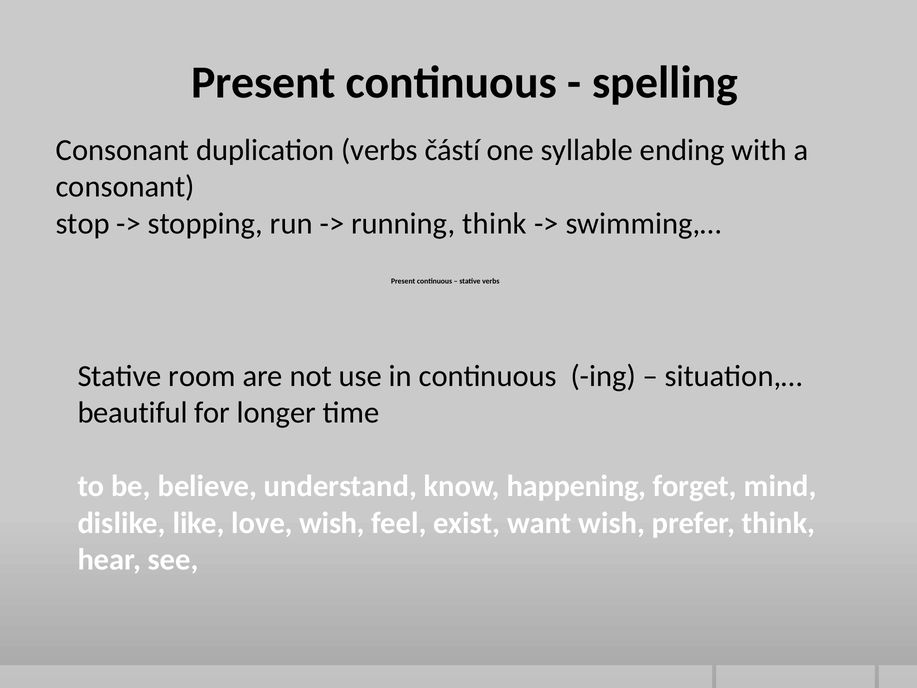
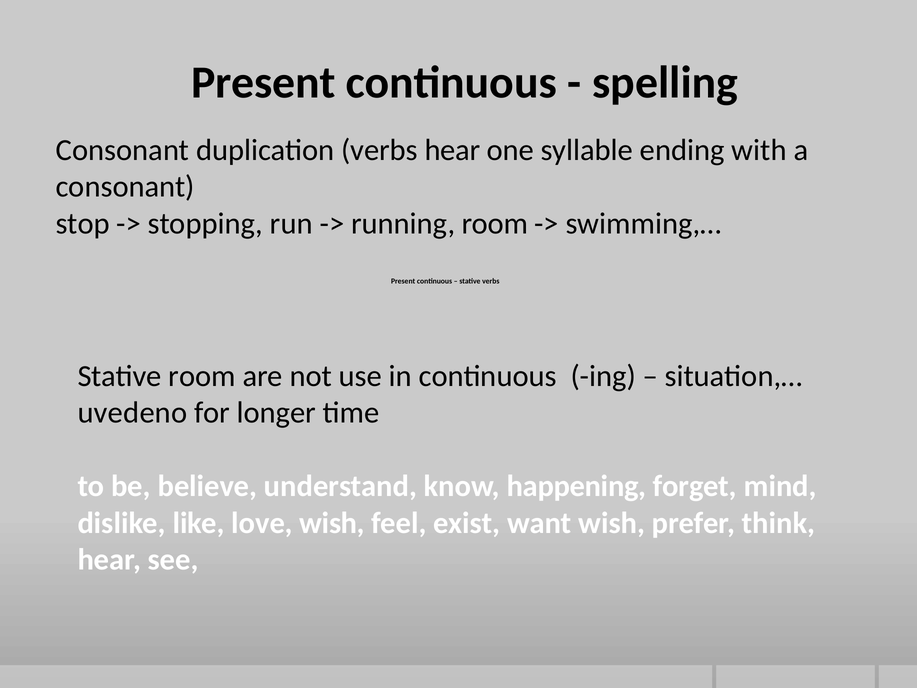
verbs částí: částí -> hear
running think: think -> room
beautiful: beautiful -> uvedeno
